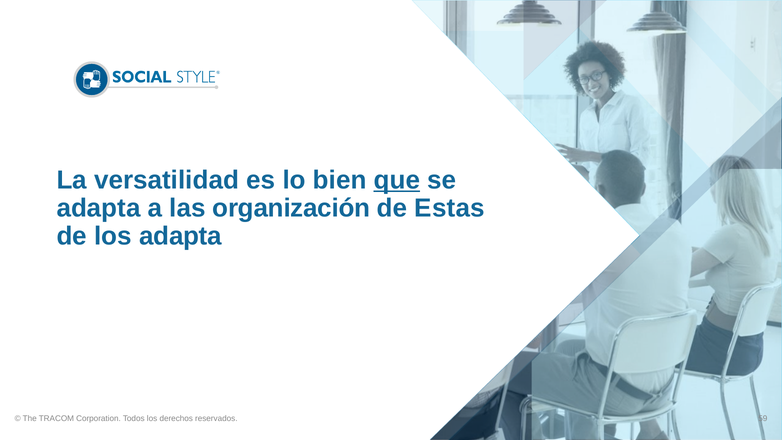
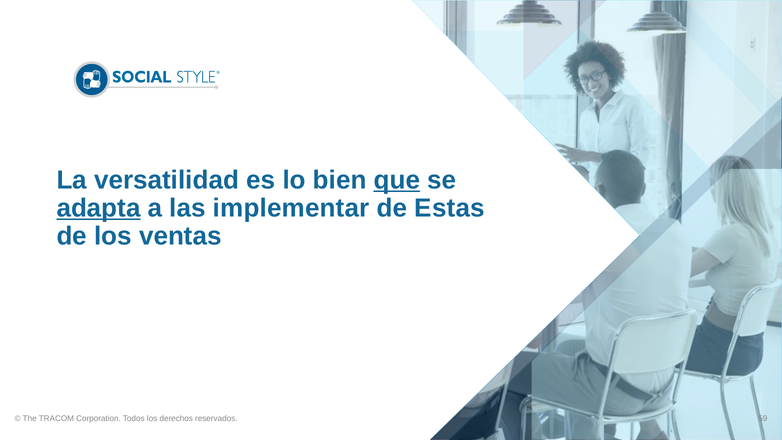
adapta at (99, 208) underline: none -> present
organización: organización -> implementar
los adapta: adapta -> ventas
